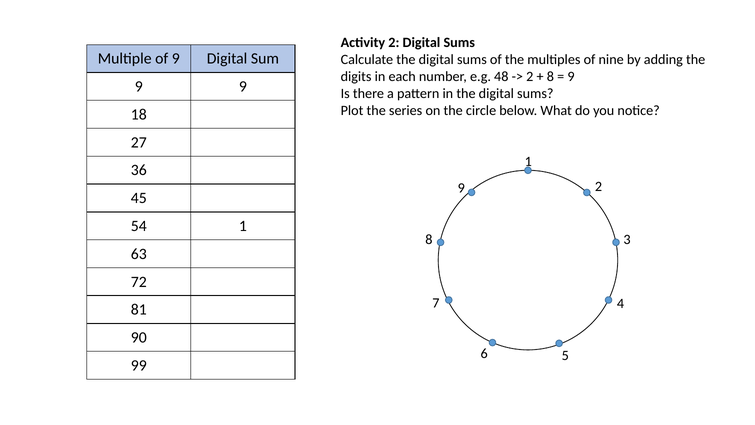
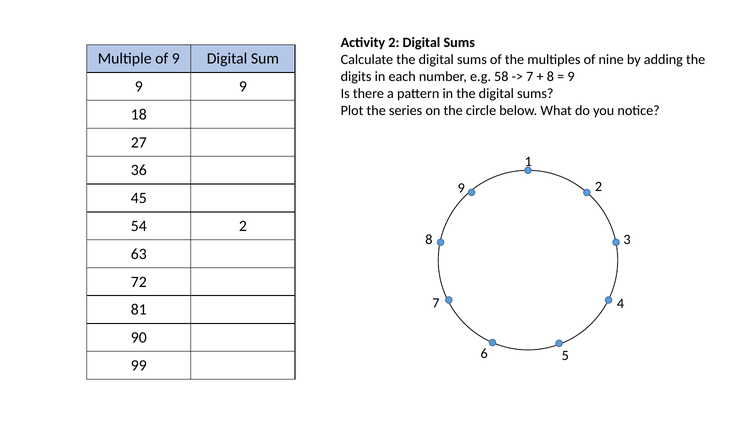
48: 48 -> 58
2 at (530, 77): 2 -> 7
54 1: 1 -> 2
